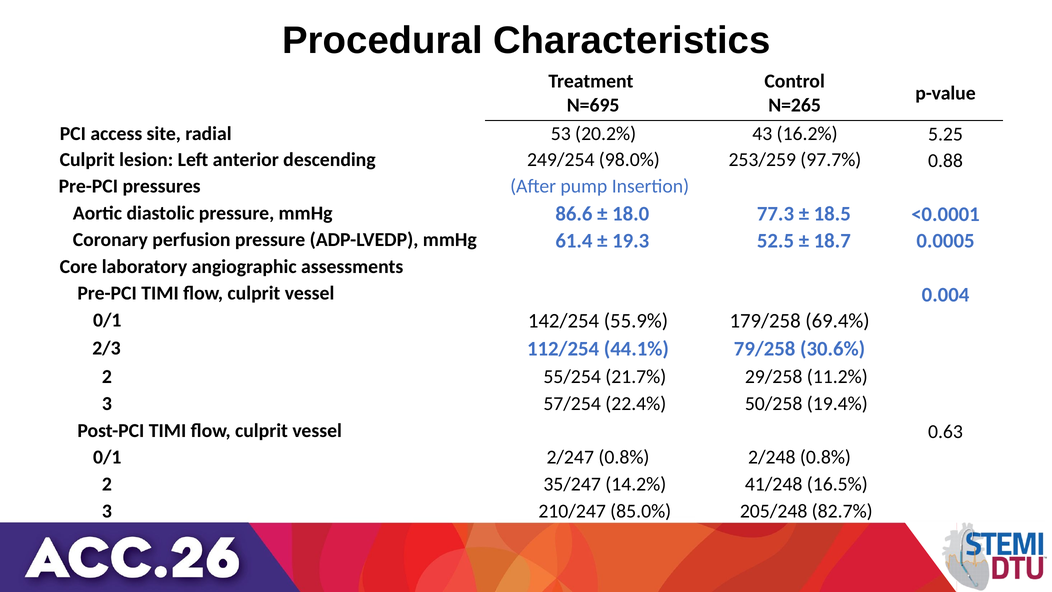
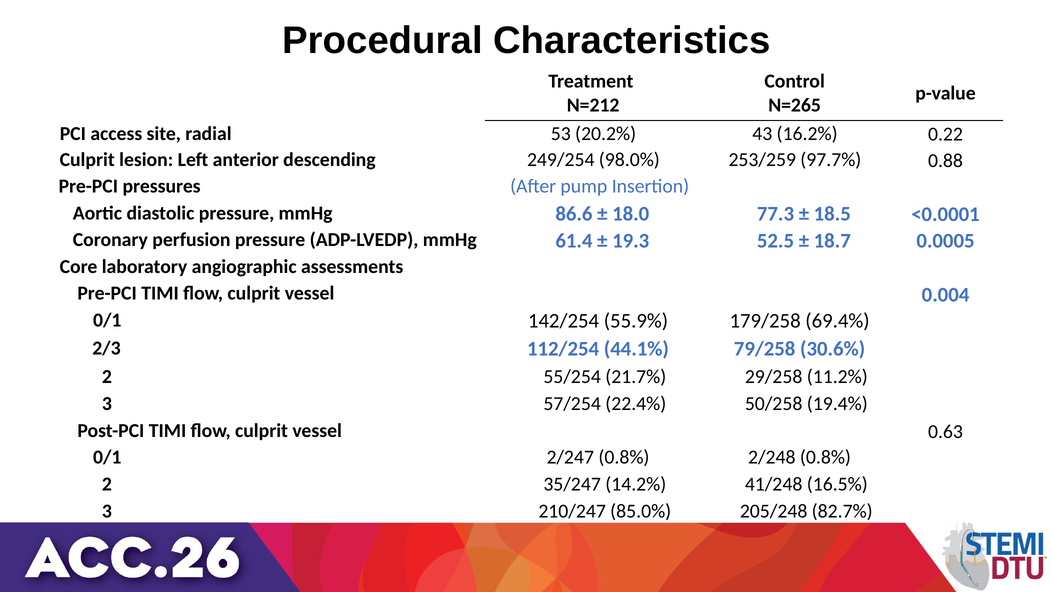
N=695: N=695 -> N=212
5.25: 5.25 -> 0.22
